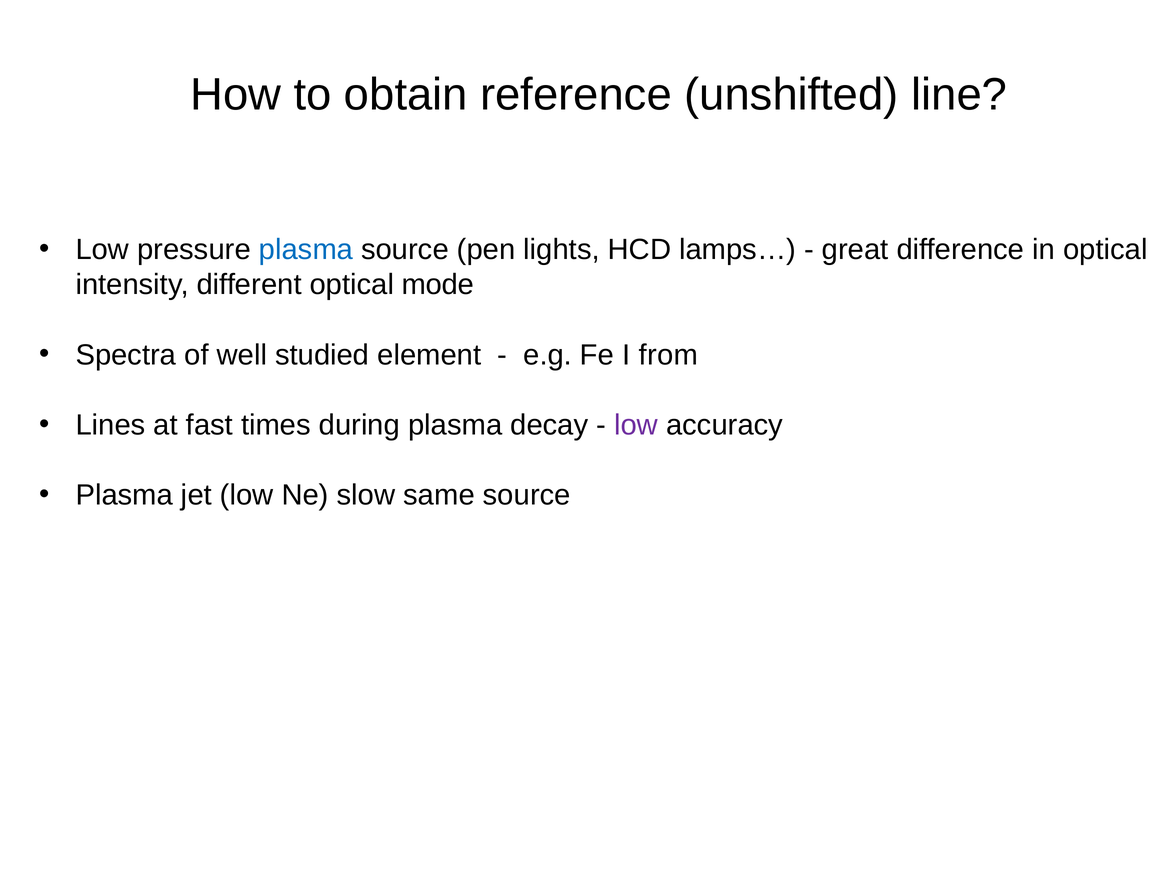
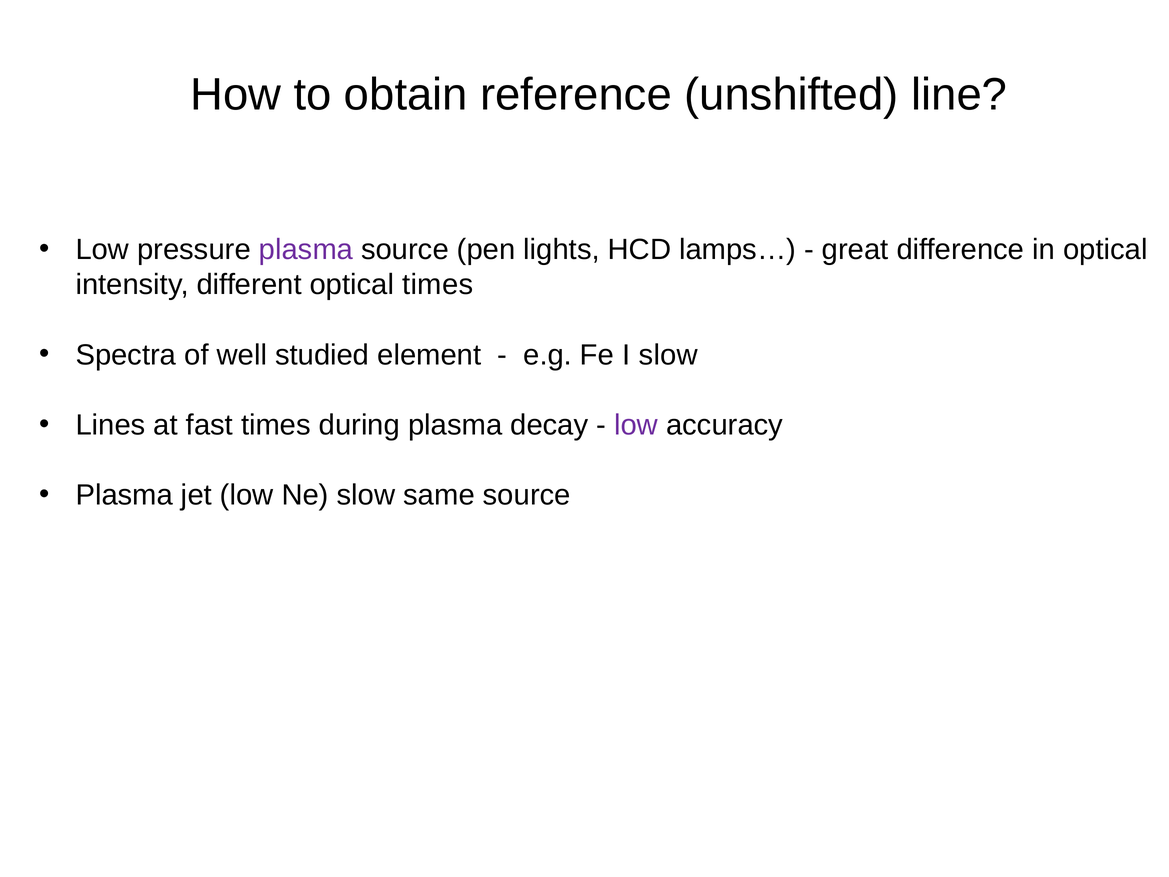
plasma at (306, 250) colour: blue -> purple
optical mode: mode -> times
I from: from -> slow
